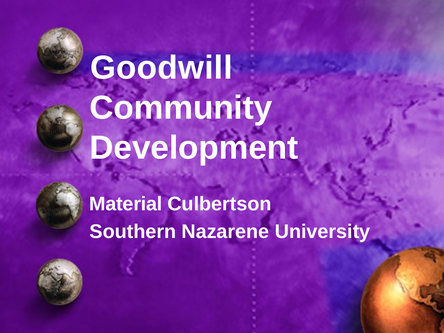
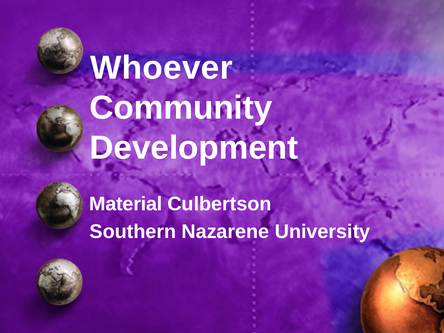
Goodwill: Goodwill -> Whoever
